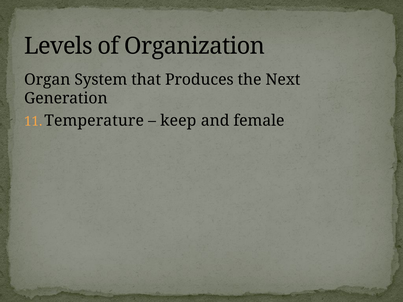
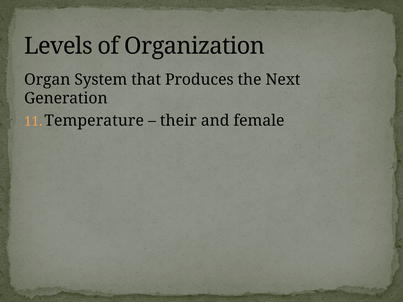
keep: keep -> their
